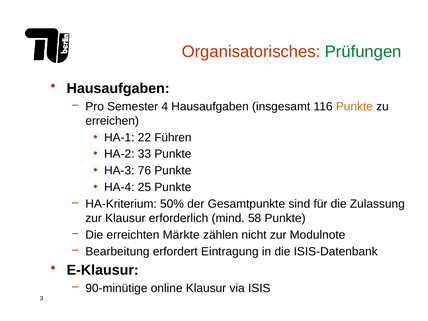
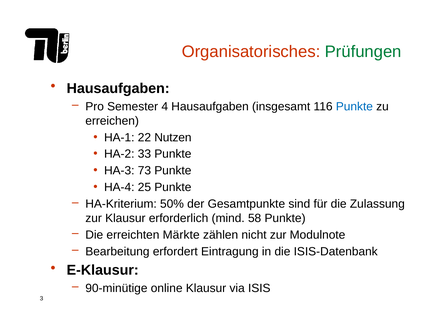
Punkte at (354, 106) colour: orange -> blue
Führen: Führen -> Nutzen
76: 76 -> 73
